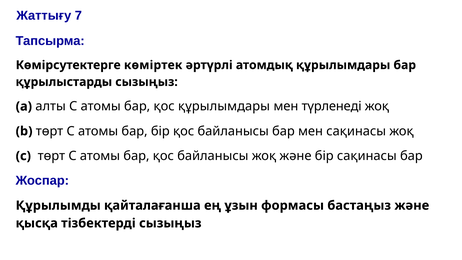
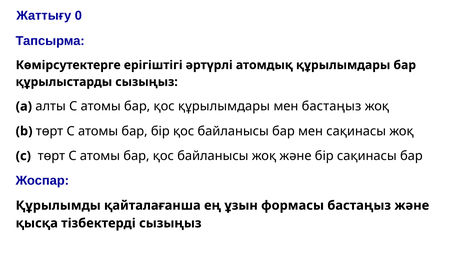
7: 7 -> 0
көміртек: көміртек -> ерігіштігі
мен түрленеді: түрленеді -> бастаңыз
